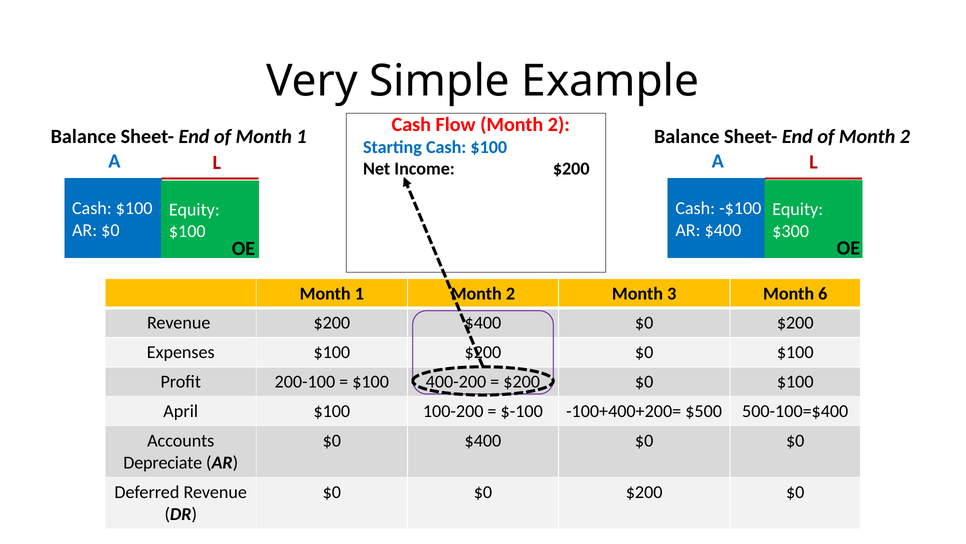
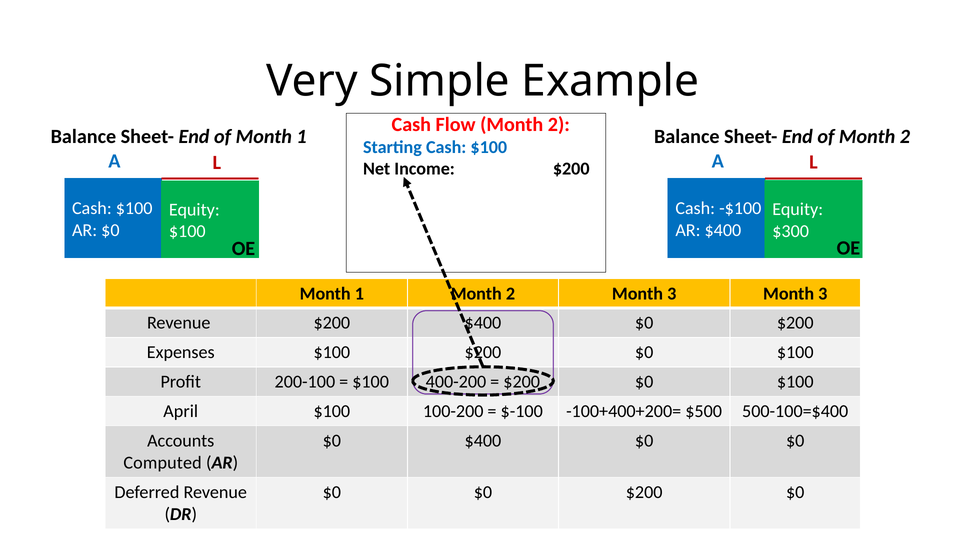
3 Month 6: 6 -> 3
Depreciate: Depreciate -> Computed
